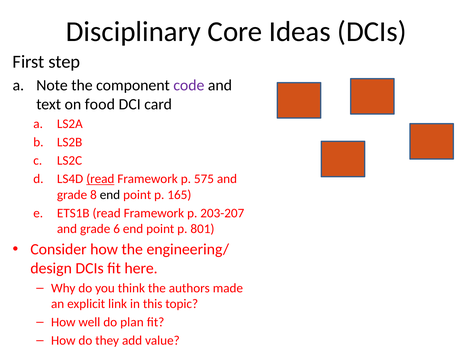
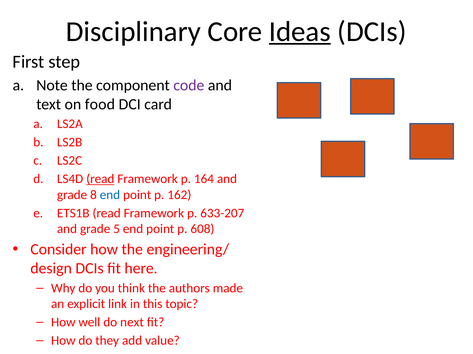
Ideas underline: none -> present
575: 575 -> 164
end at (110, 195) colour: black -> blue
165: 165 -> 162
203-207: 203-207 -> 633-207
6: 6 -> 5
801: 801 -> 608
plan: plan -> next
